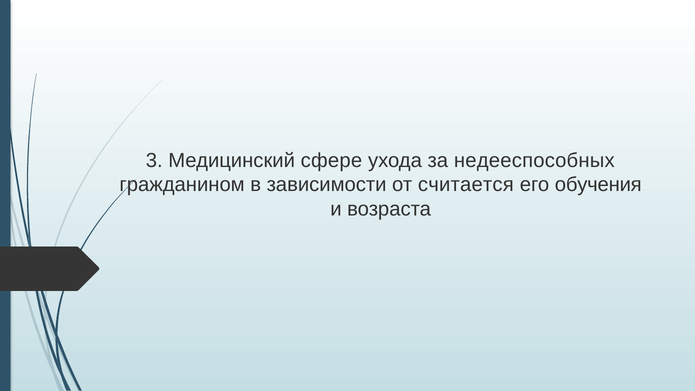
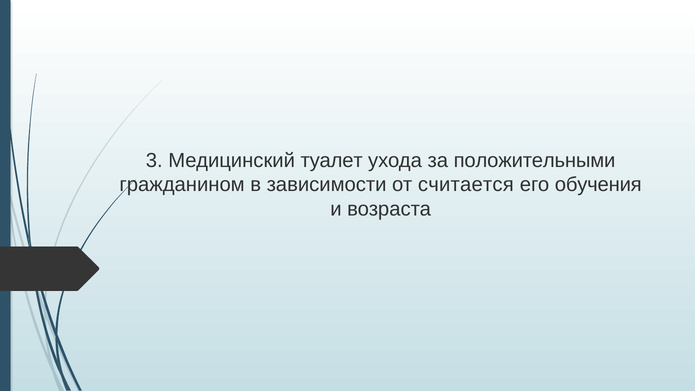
сфере: сфере -> туалет
недееспособных: недееспособных -> положительными
